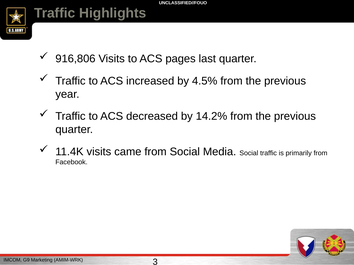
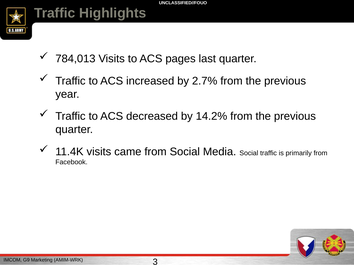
916,806: 916,806 -> 784,013
4.5%: 4.5% -> 2.7%
